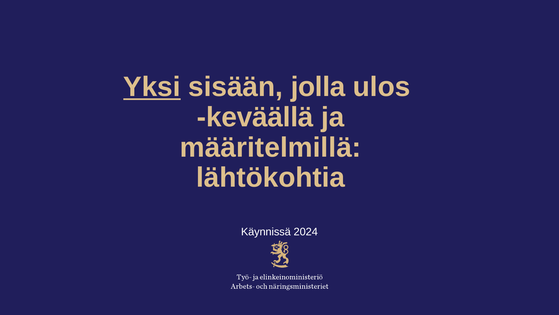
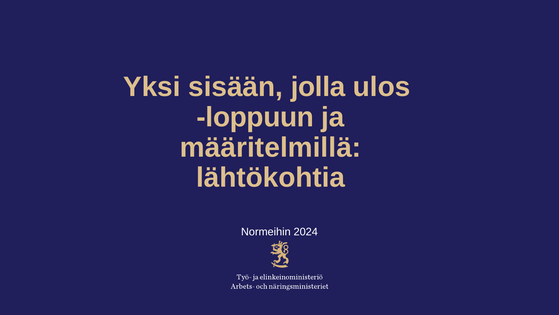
Yksi underline: present -> none
keväällä: keväällä -> loppuun
Käynnissä: Käynnissä -> Normeihin
